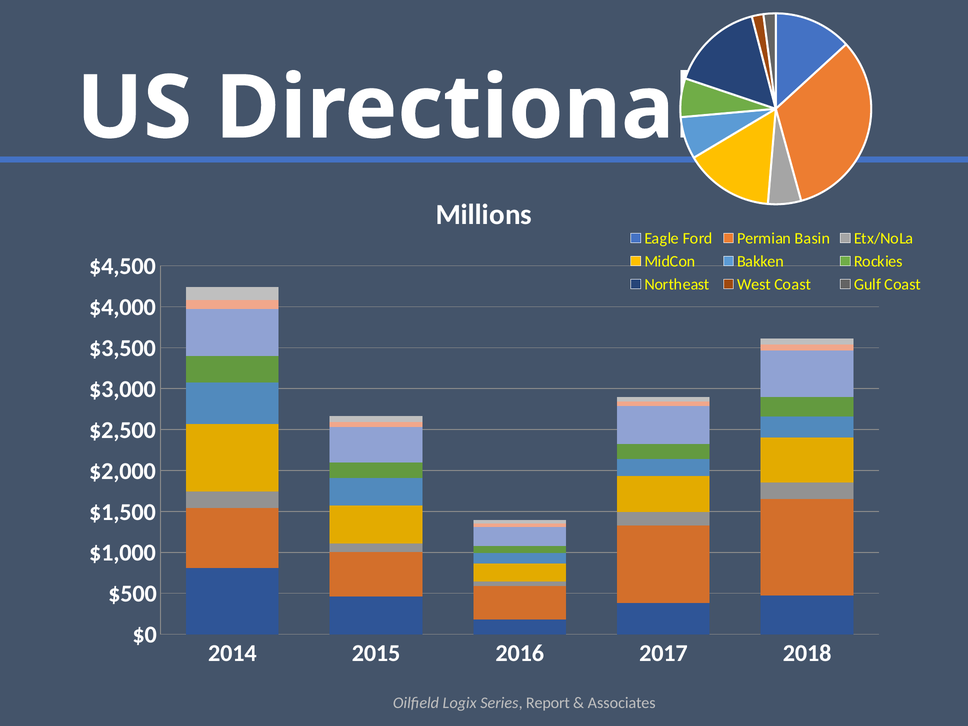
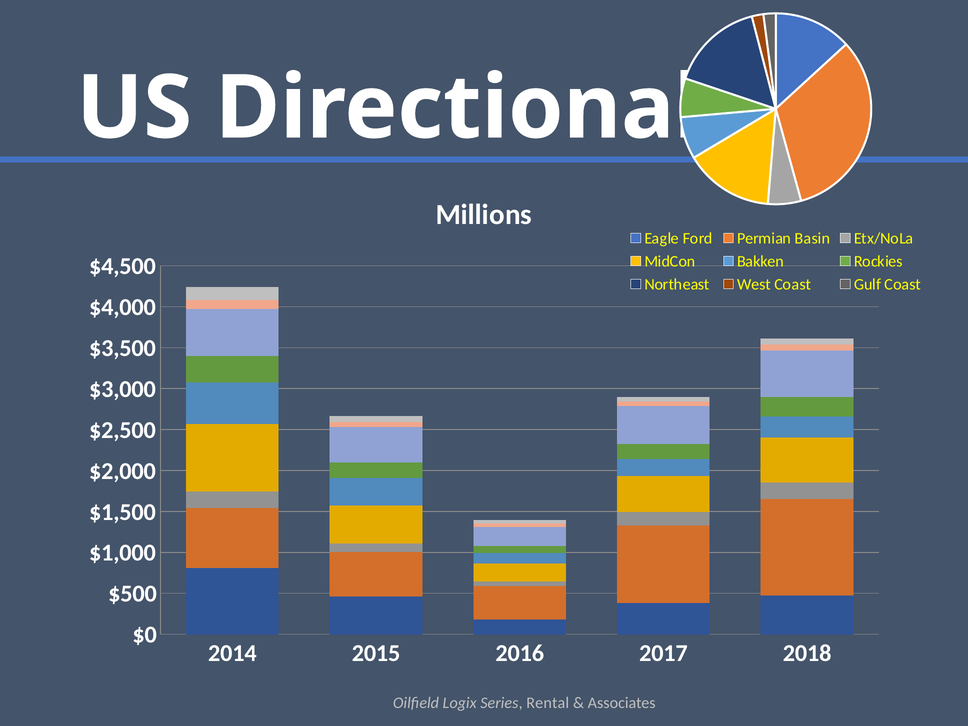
Report: Report -> Rental
